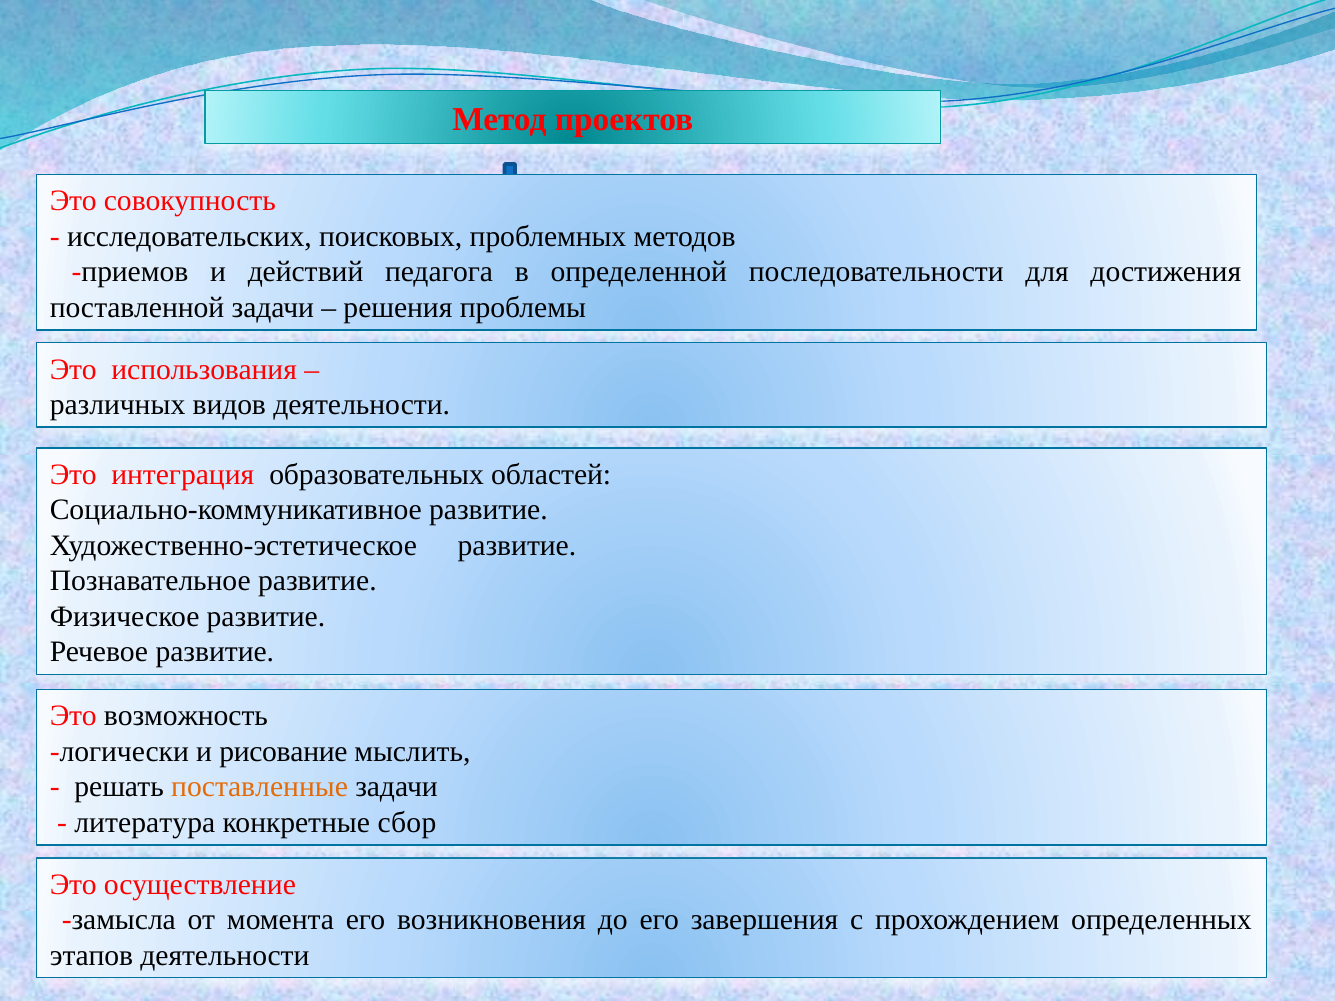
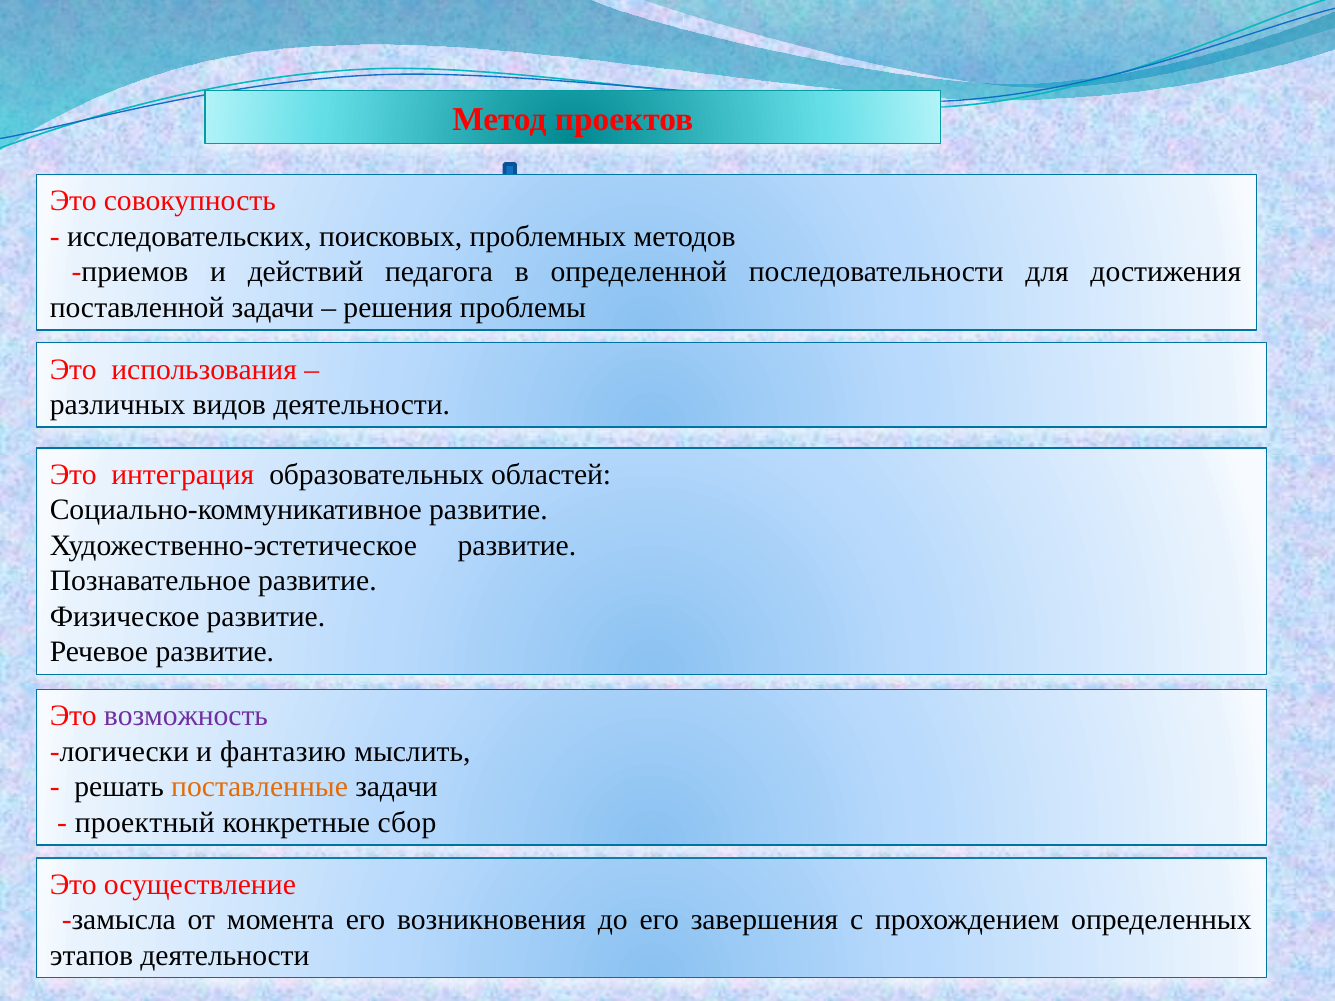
возможность colour: black -> purple
рисование: рисование -> фантазию
литература: литература -> проектный
